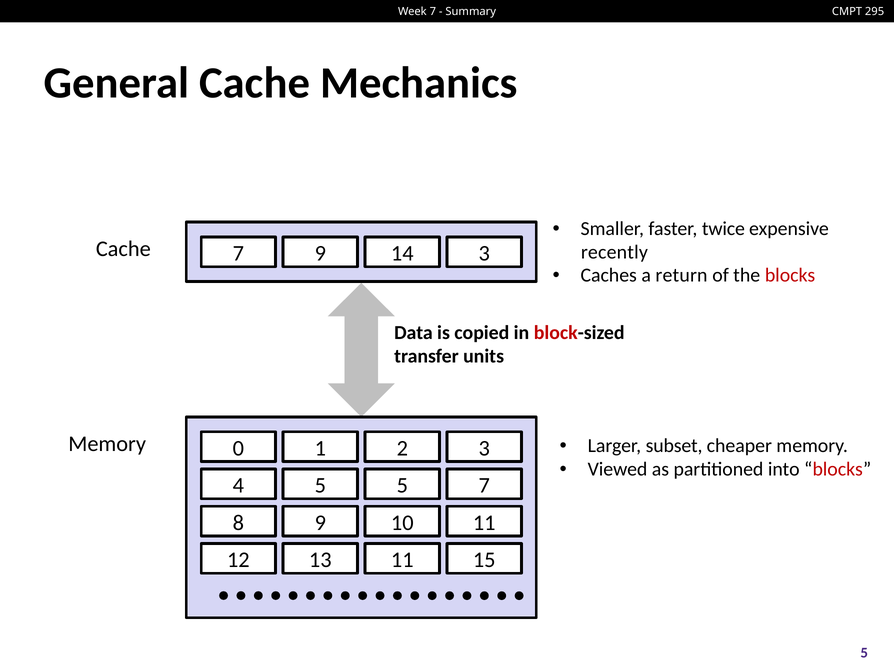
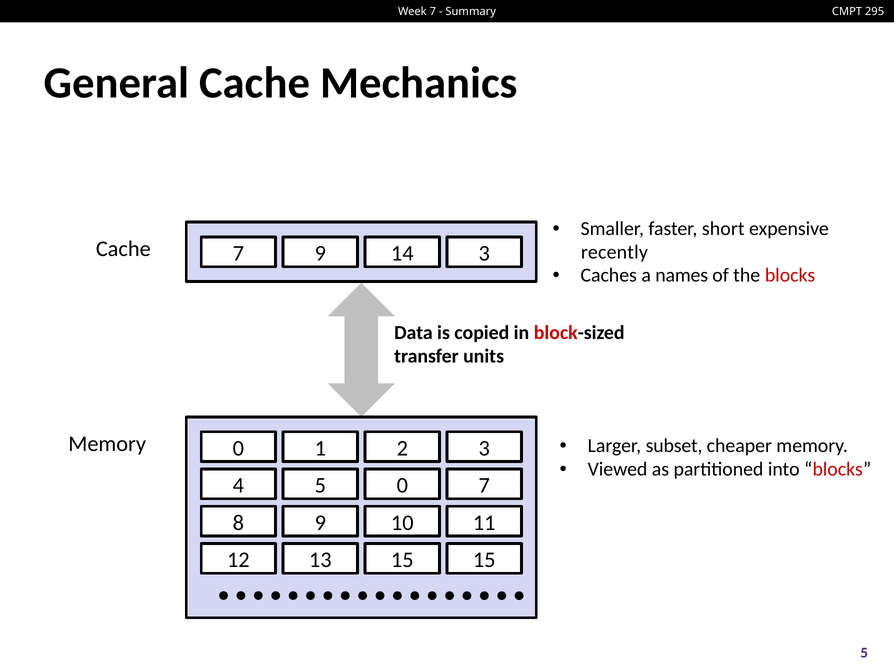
twice: twice -> short
return: return -> names
5 5: 5 -> 0
13 11: 11 -> 15
